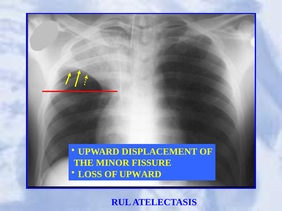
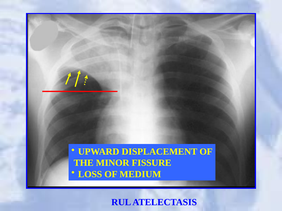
OF UPWARD: UPWARD -> MEDIUM
